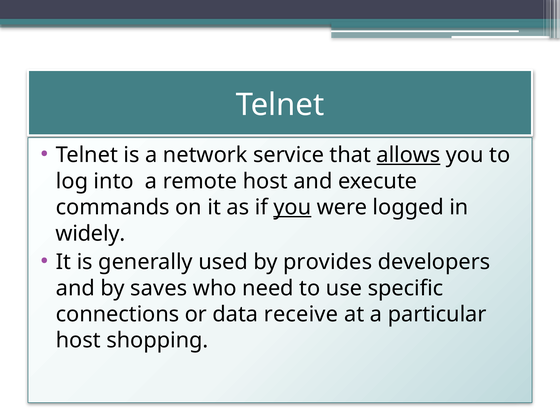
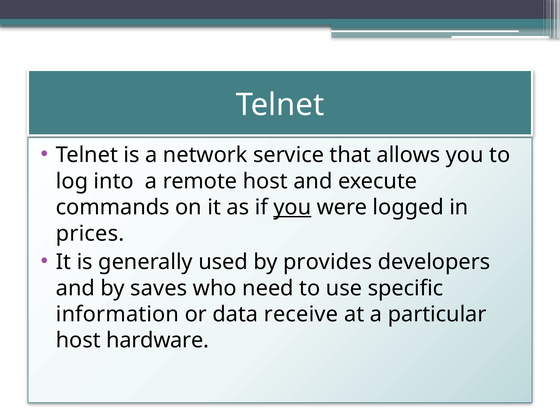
allows underline: present -> none
widely: widely -> prices
connections: connections -> information
shopping: shopping -> hardware
